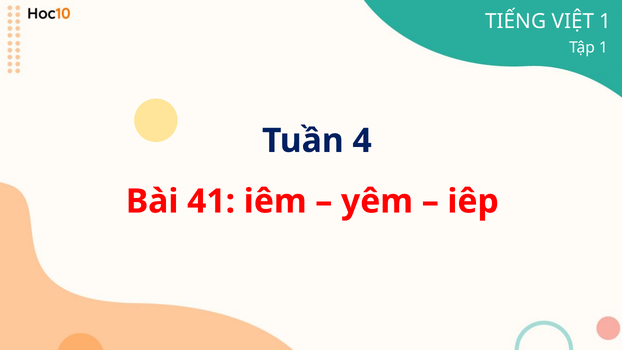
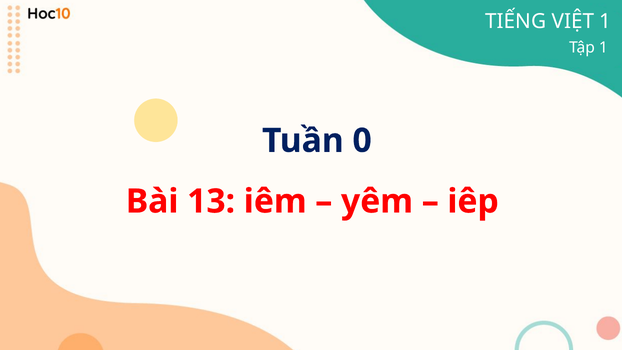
4: 4 -> 0
41: 41 -> 13
